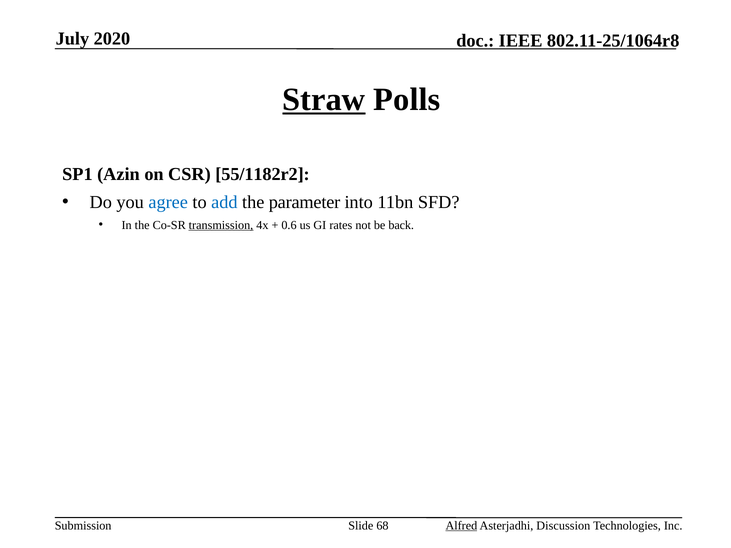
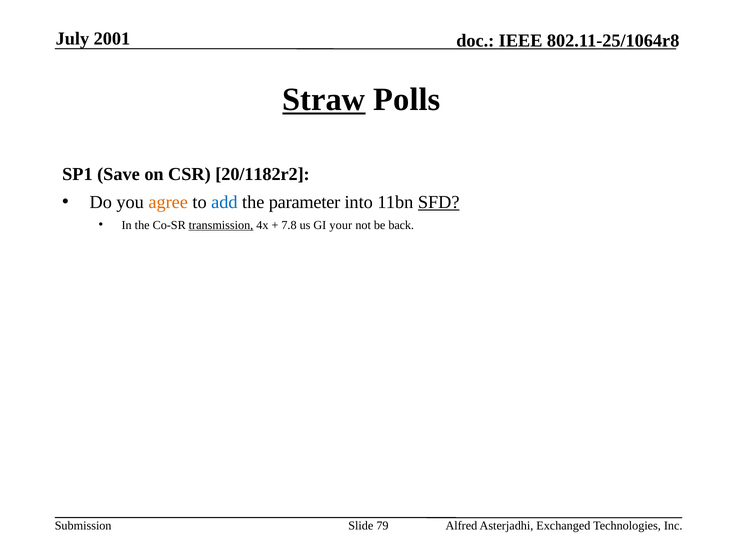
2020: 2020 -> 2001
Azin: Azin -> Save
55/1182r2: 55/1182r2 -> 20/1182r2
agree colour: blue -> orange
SFD underline: none -> present
0.6: 0.6 -> 7.8
rates: rates -> your
68: 68 -> 79
Alfred underline: present -> none
Discussion: Discussion -> Exchanged
